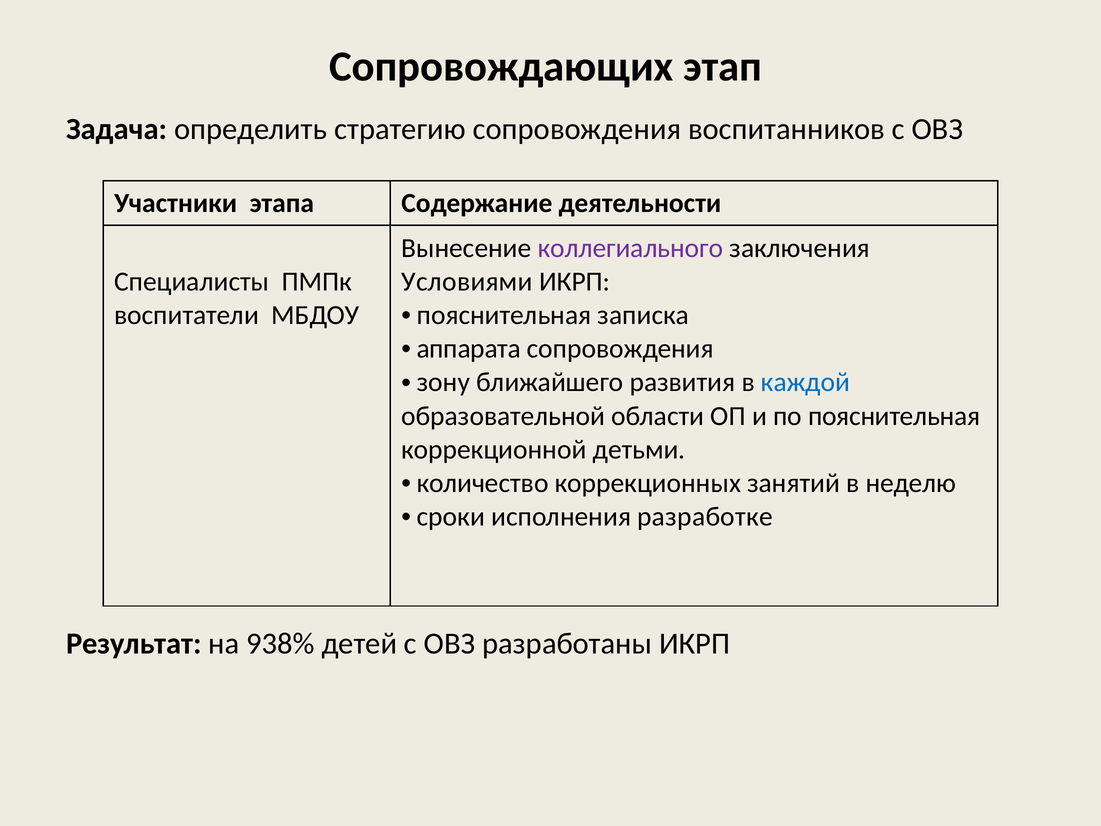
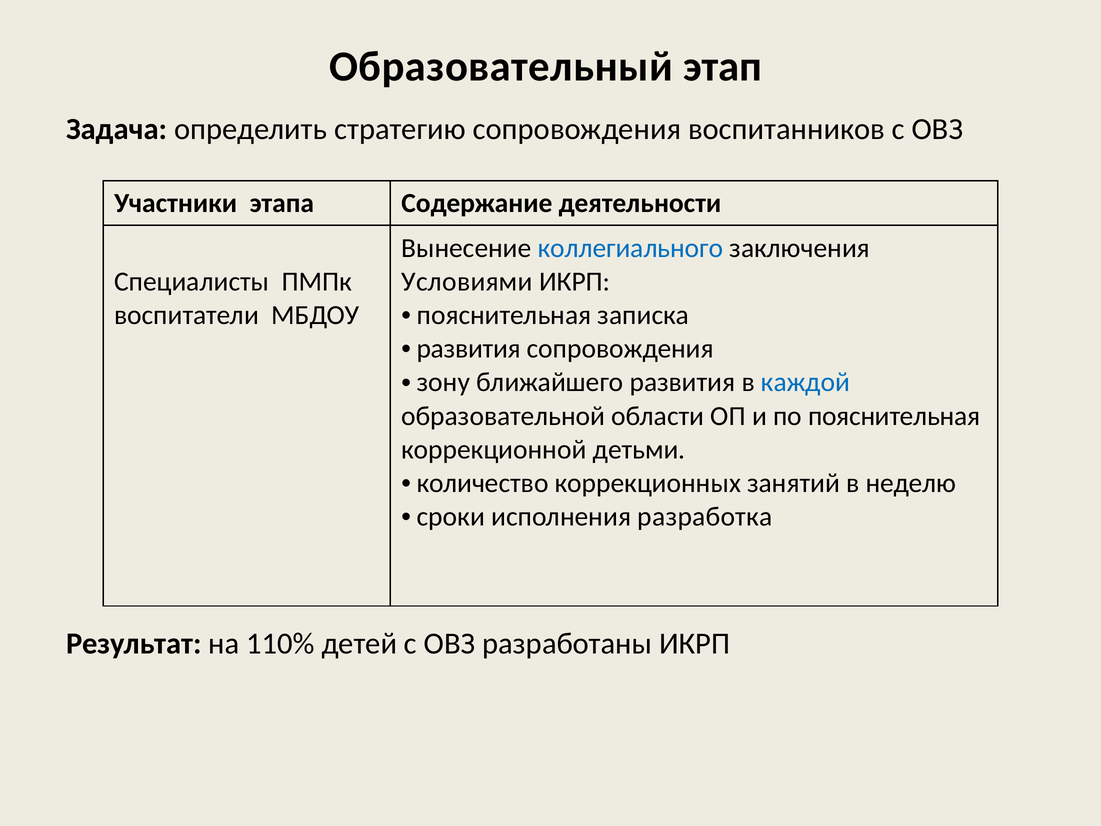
Сопровождающих: Сопровождающих -> Образовательный
коллегиального colour: purple -> blue
аппарата at (469, 349): аппарата -> развития
разработке: разработке -> разработка
938%: 938% -> 110%
